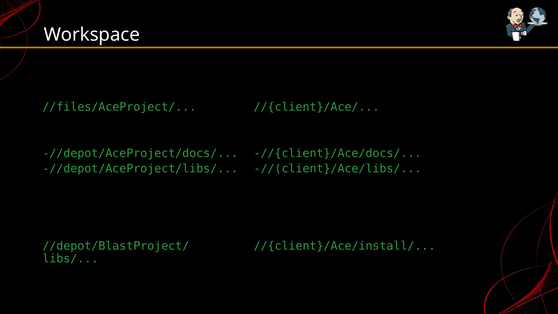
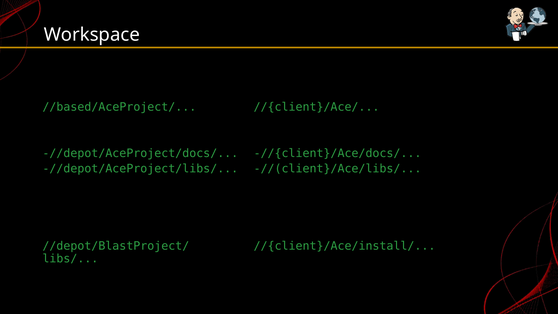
//files/AceProject/: //files/AceProject/ -> //based/AceProject/
